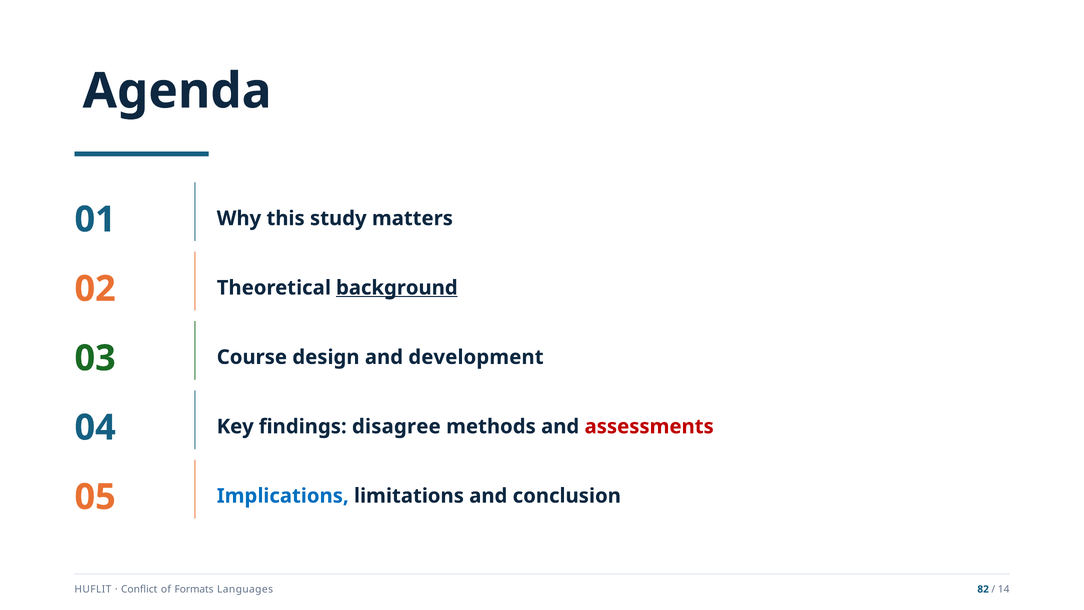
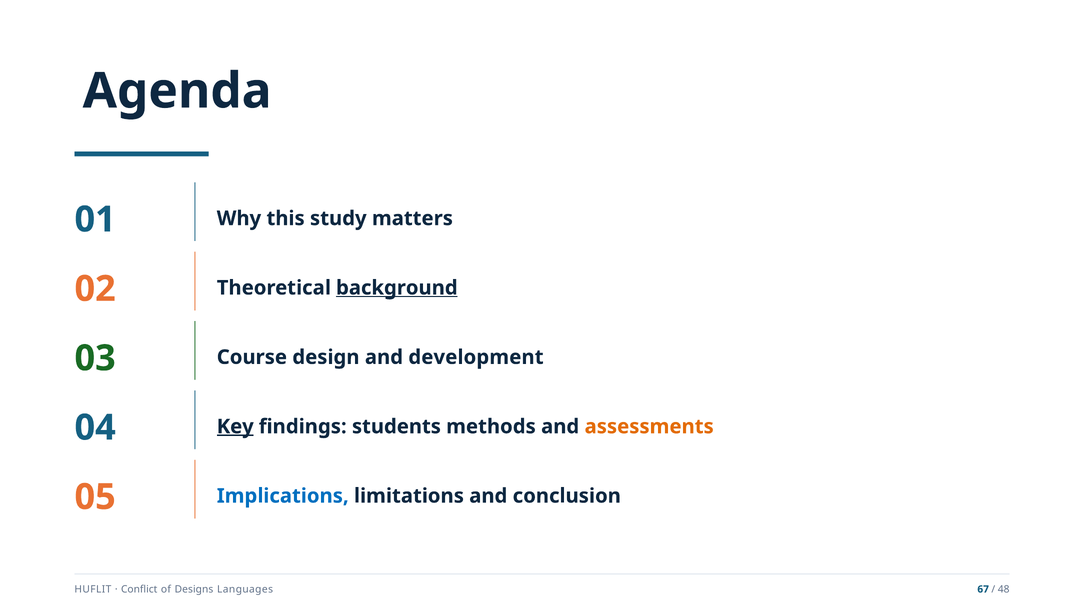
Key underline: none -> present
disagree: disagree -> students
assessments colour: red -> orange
Formats: Formats -> Designs
82: 82 -> 67
14: 14 -> 48
